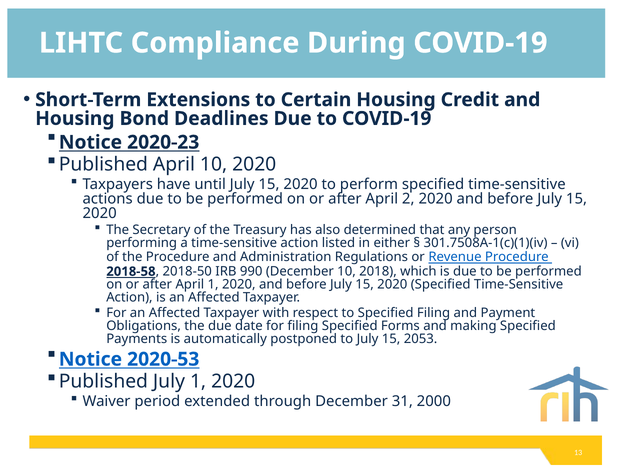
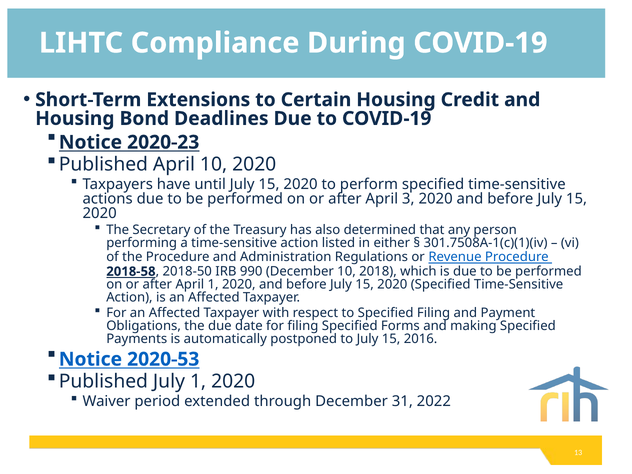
2: 2 -> 3
2053: 2053 -> 2016
2000: 2000 -> 2022
